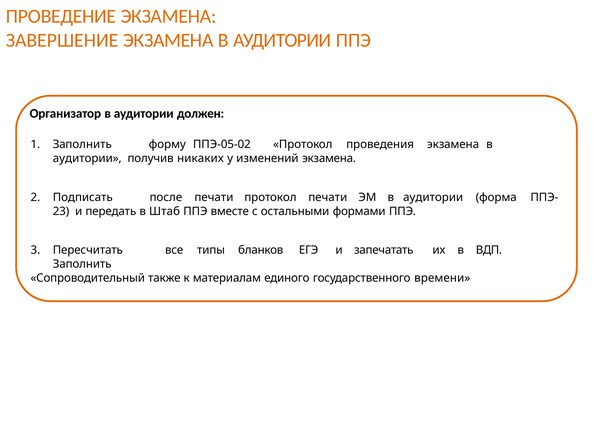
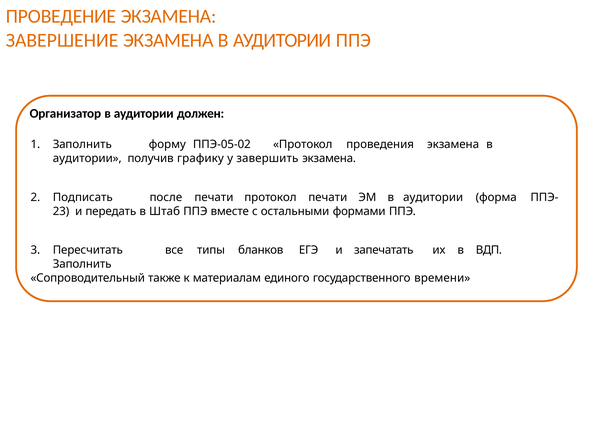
никаких: никаких -> графику
изменений: изменений -> завершить
